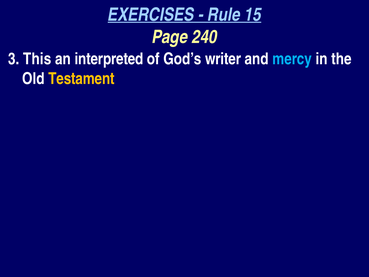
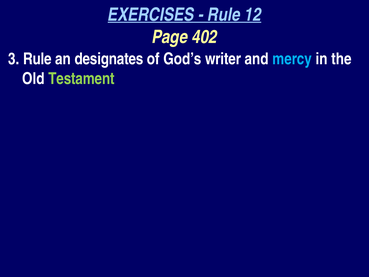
15: 15 -> 12
240: 240 -> 402
3 This: This -> Rule
interpreted: interpreted -> designates
Testament colour: yellow -> light green
